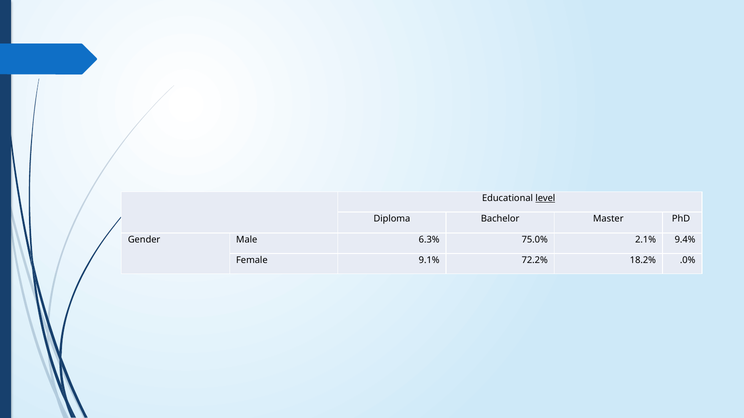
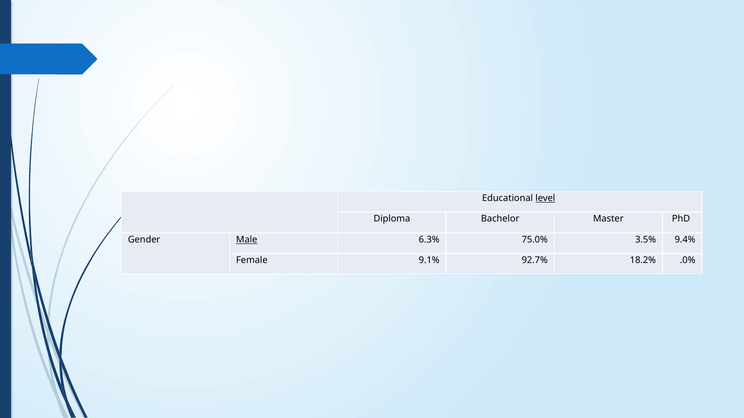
Male underline: none -> present
2.1%: 2.1% -> 3.5%
72.2%: 72.2% -> 92.7%
